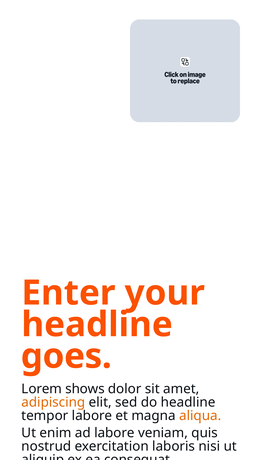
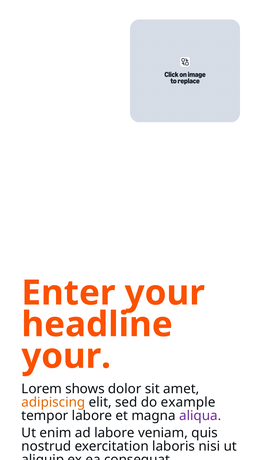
goes at (66, 357): goes -> your
do headline: headline -> example
aliqua colour: orange -> purple
